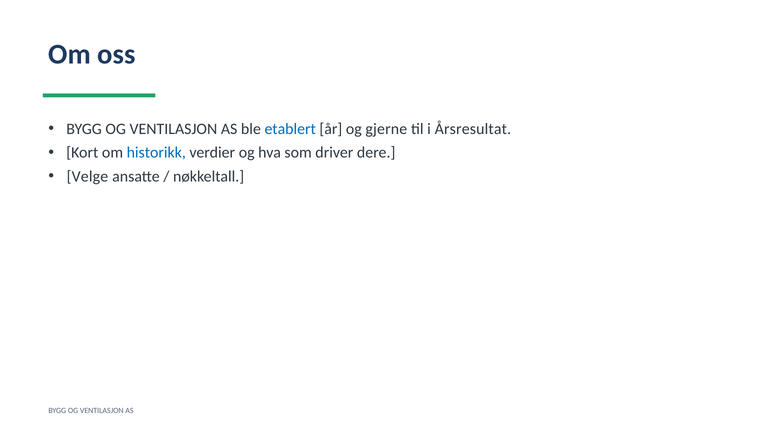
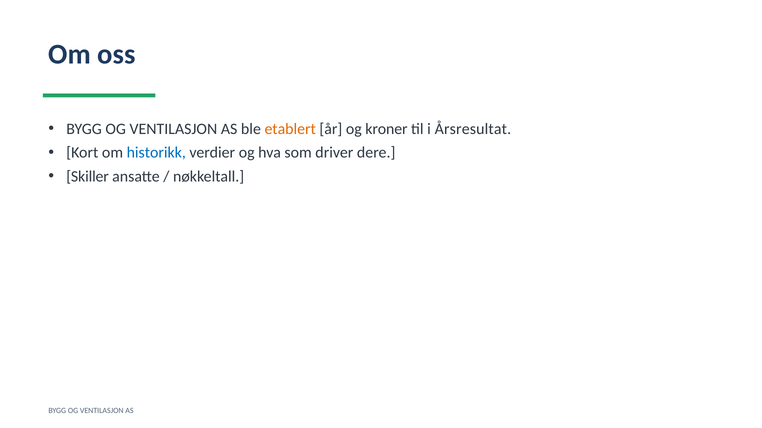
etablert colour: blue -> orange
gjerne: gjerne -> kroner
Velge: Velge -> Skiller
